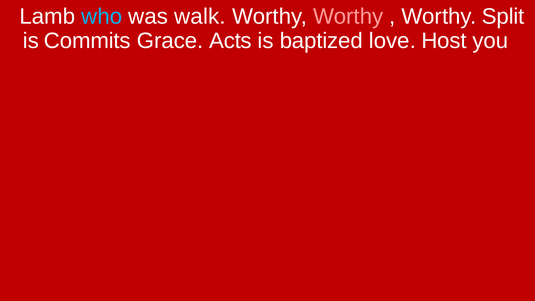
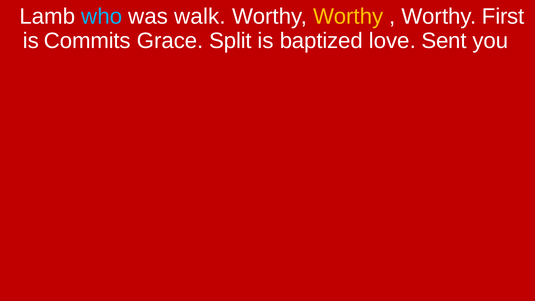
Worthy at (348, 17) colour: pink -> yellow
Split: Split -> First
Acts: Acts -> Split
Host: Host -> Sent
